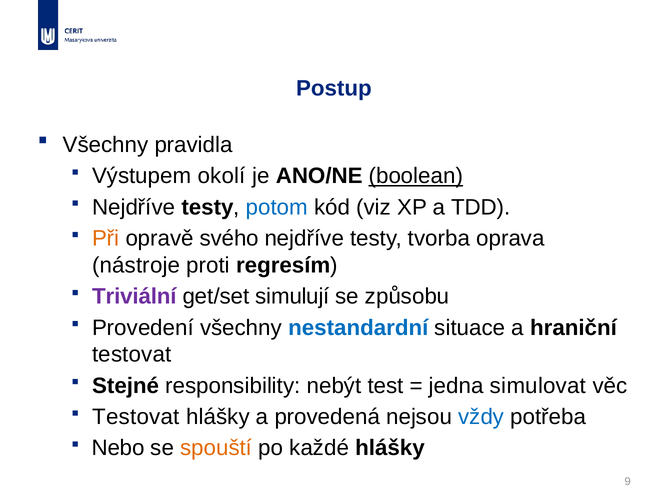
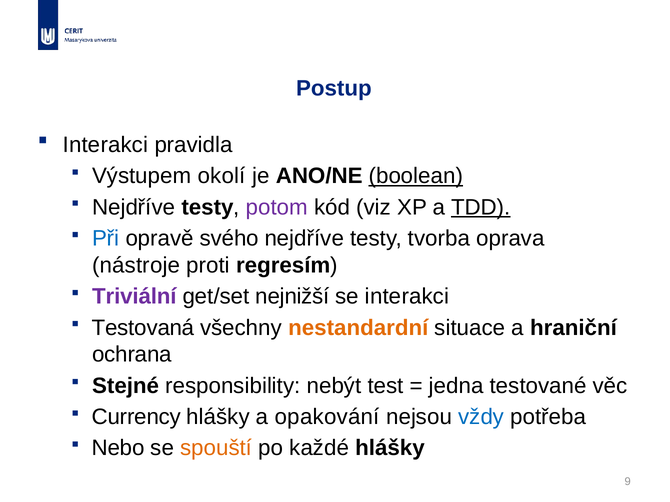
Všechny at (106, 145): Všechny -> Interakci
potom colour: blue -> purple
TDD underline: none -> present
Při colour: orange -> blue
simulují: simulují -> nejnižší
se způsobu: způsobu -> interakci
Provedení: Provedení -> Testovaná
nestandardní colour: blue -> orange
testovat at (132, 355): testovat -> ochrana
simulovat: simulovat -> testované
Testovat at (136, 417): Testovat -> Currency
provedená: provedená -> opakování
